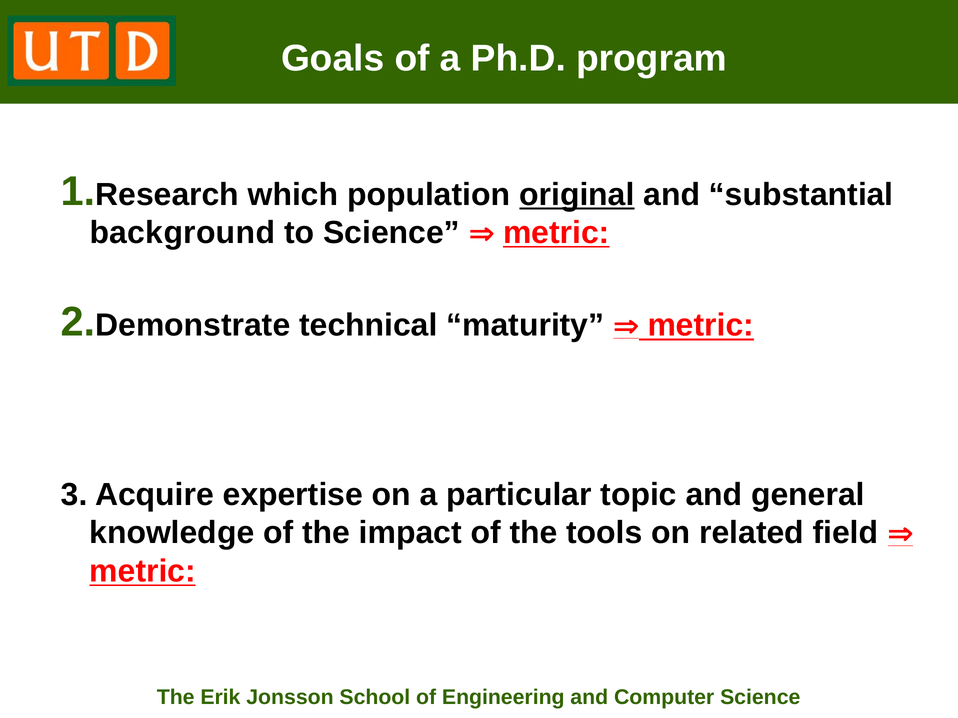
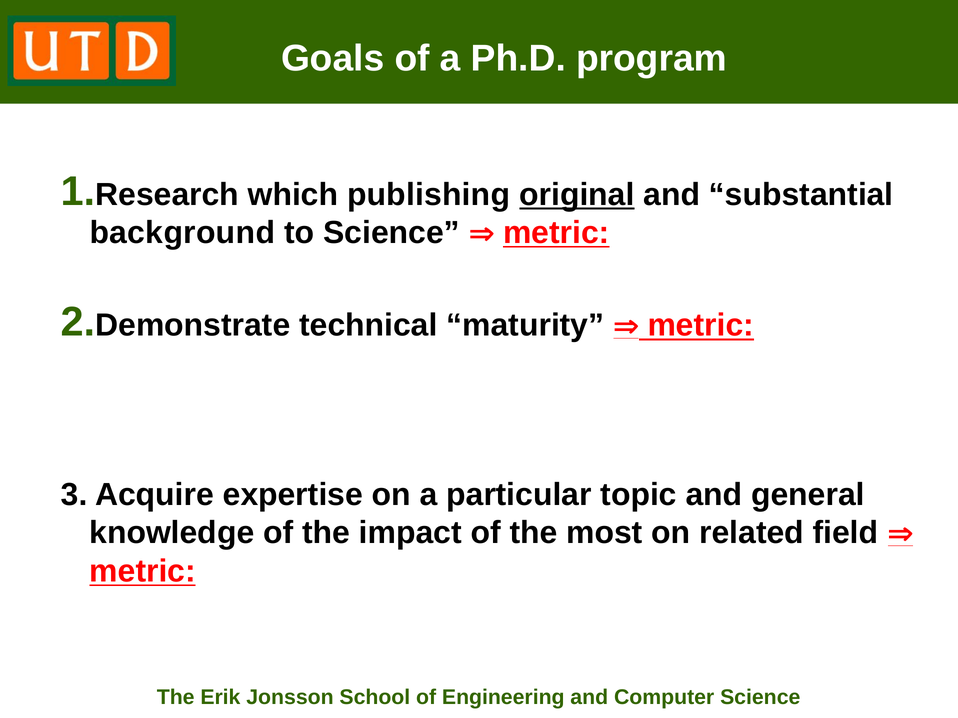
population: population -> publishing
tools: tools -> most
